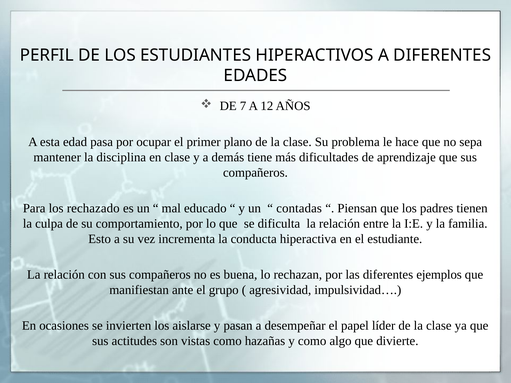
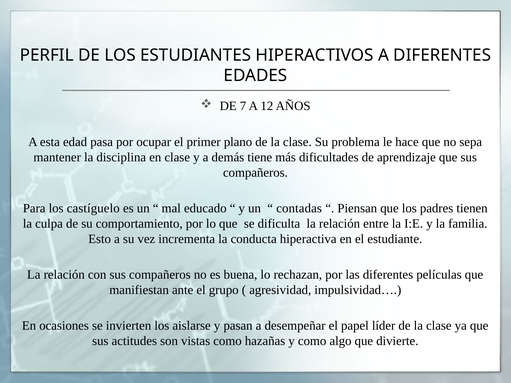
rechazado: rechazado -> castíguelo
ejemplos: ejemplos -> películas
